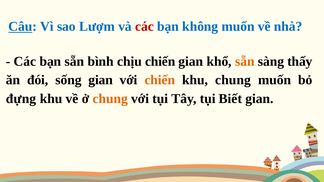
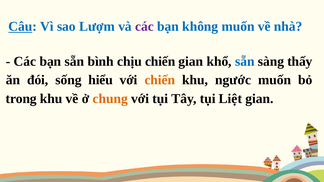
các at (144, 26) colour: red -> purple
sẵn at (245, 62) colour: orange -> blue
sống gian: gian -> hiểu
khu chung: chung -> ngước
đựng: đựng -> trong
Biết: Biết -> Liệt
